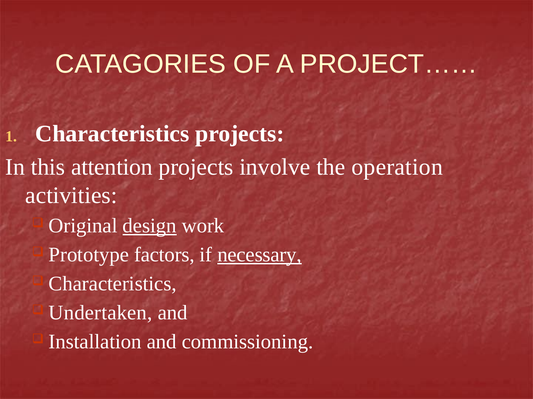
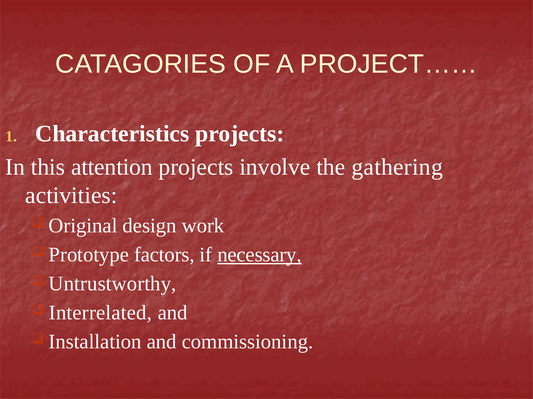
operation: operation -> gathering
design underline: present -> none
Characteristics at (113, 284): Characteristics -> Untrustworthy
Undertaken: Undertaken -> Interrelated
